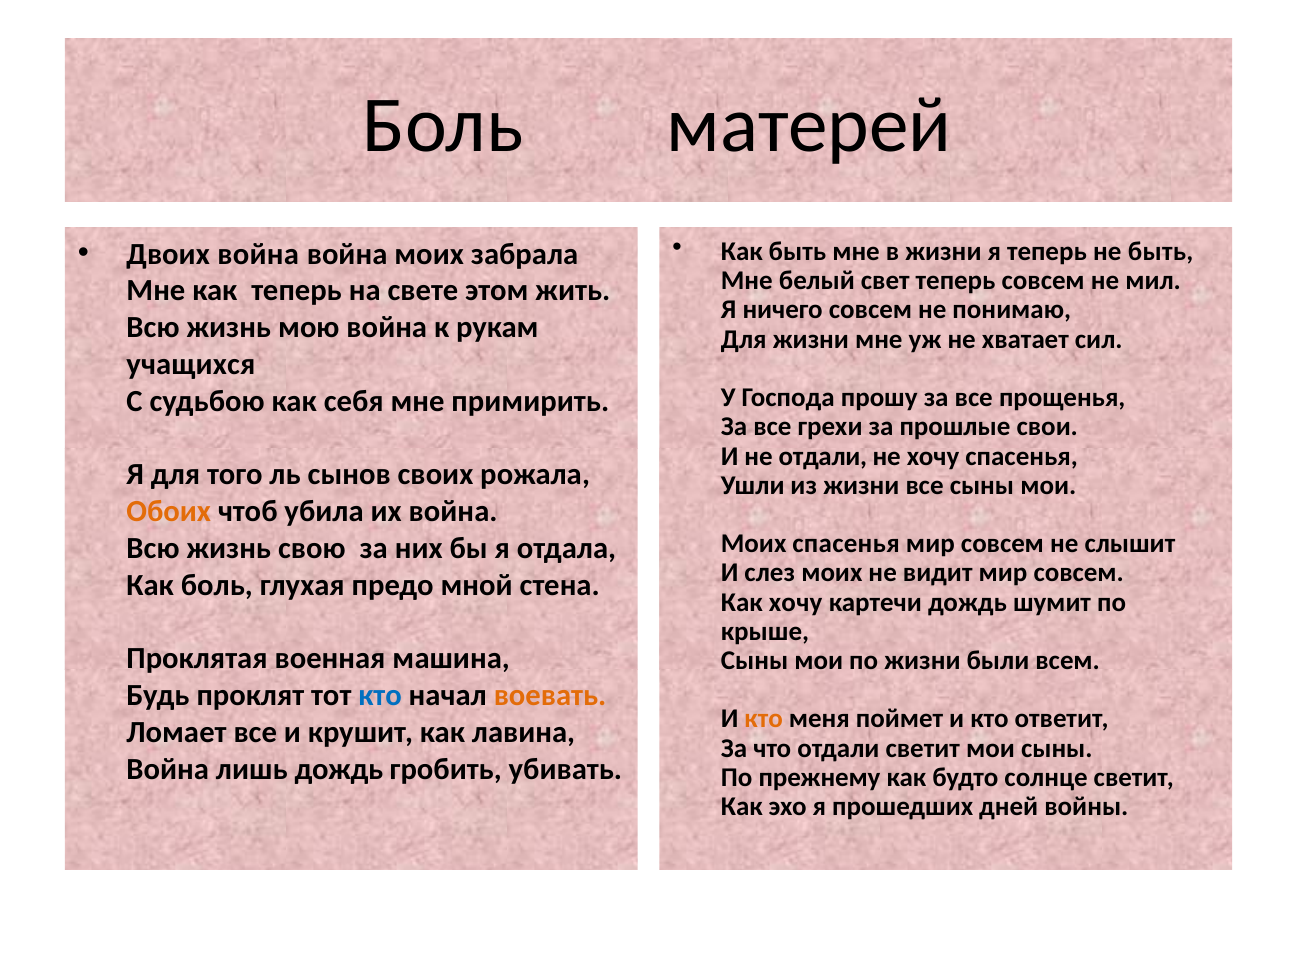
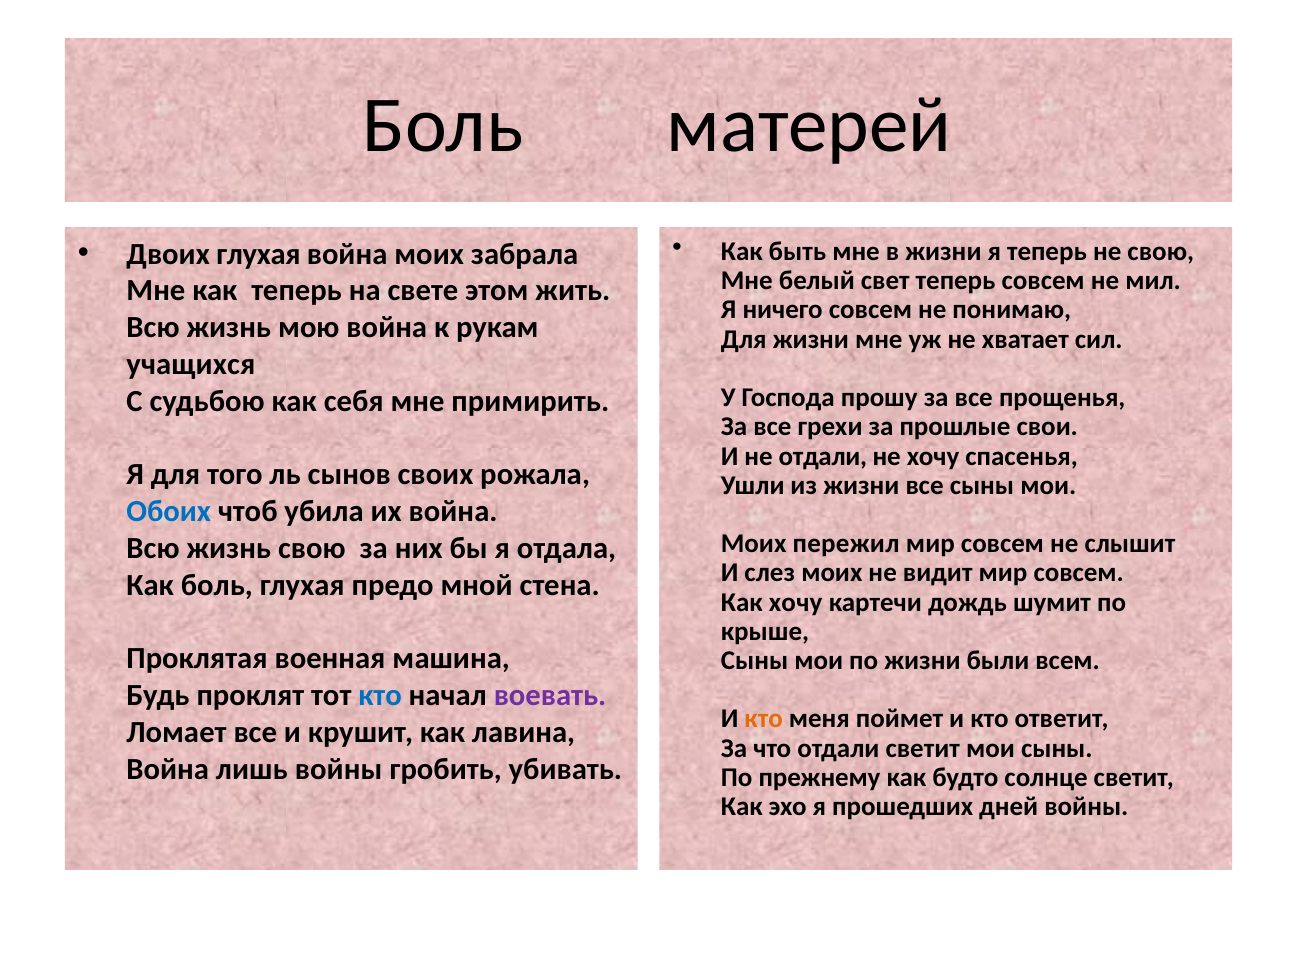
не быть: быть -> свою
Двоих война: война -> глухая
Обоих colour: orange -> blue
Моих спасенья: спасенья -> пережил
воевать colour: orange -> purple
лишь дождь: дождь -> войны
